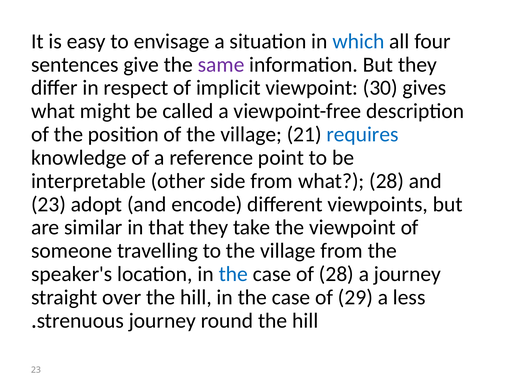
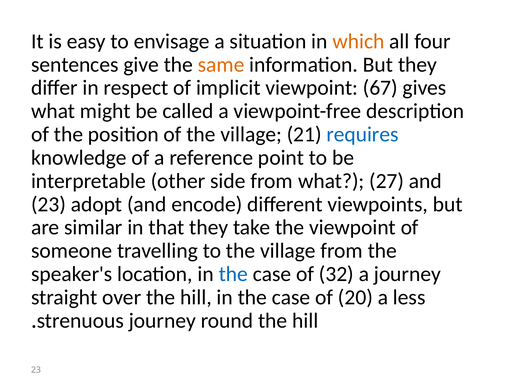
which colour: blue -> orange
same colour: purple -> orange
30: 30 -> 67
what 28: 28 -> 27
of 28: 28 -> 32
29: 29 -> 20
